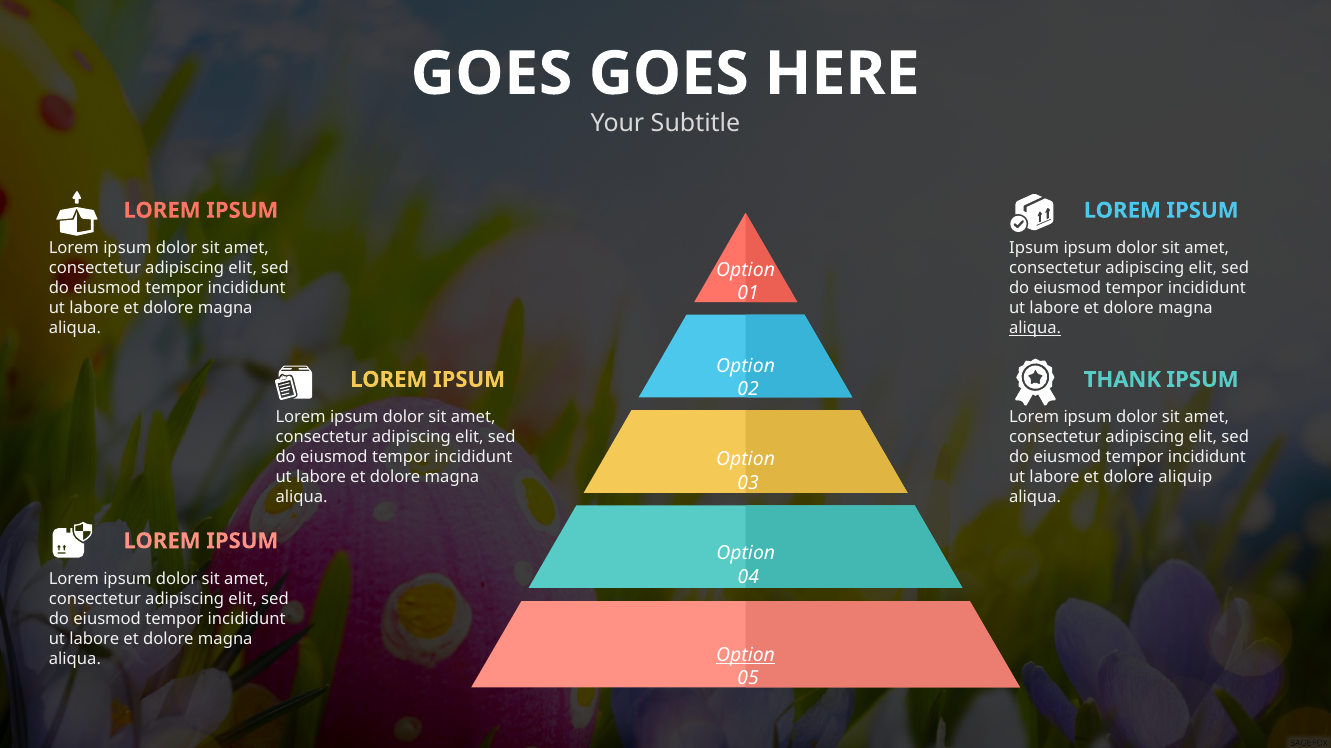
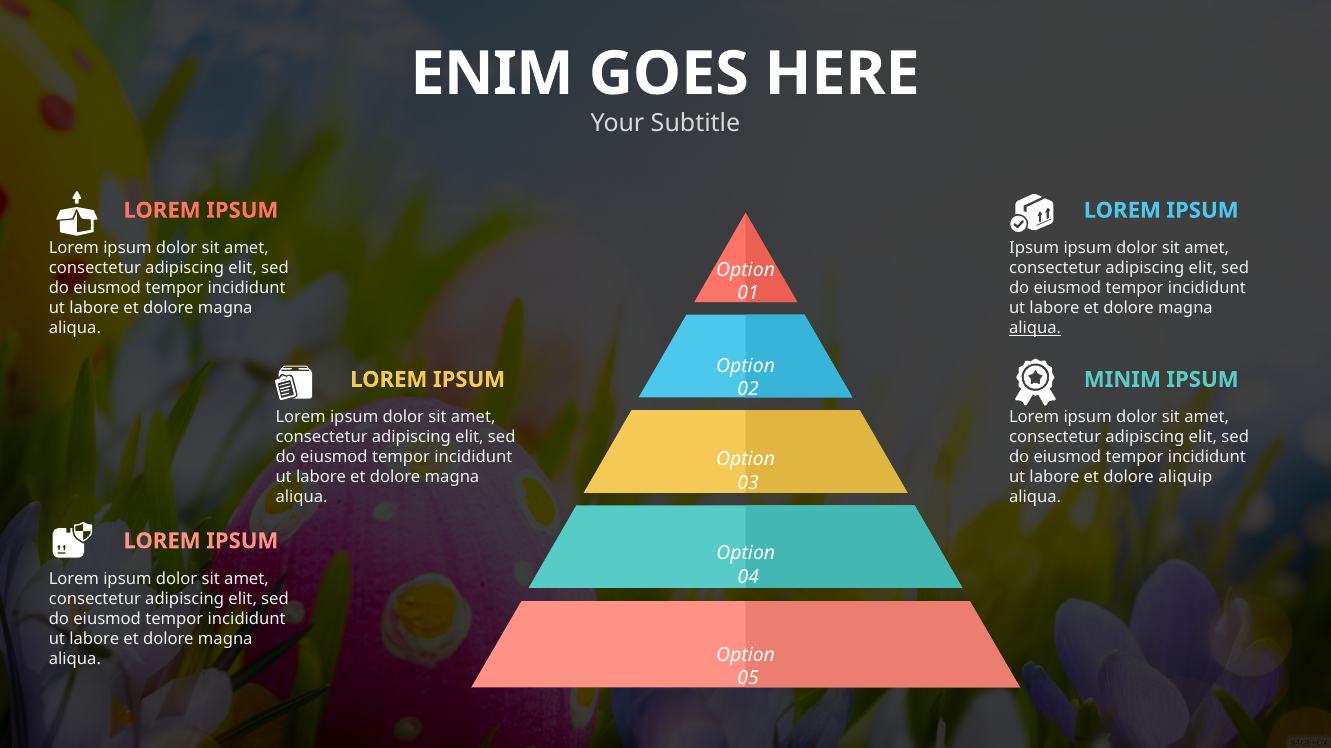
GOES at (491, 74): GOES -> ENIM
THANK: THANK -> MINIM
Option at (746, 655) underline: present -> none
